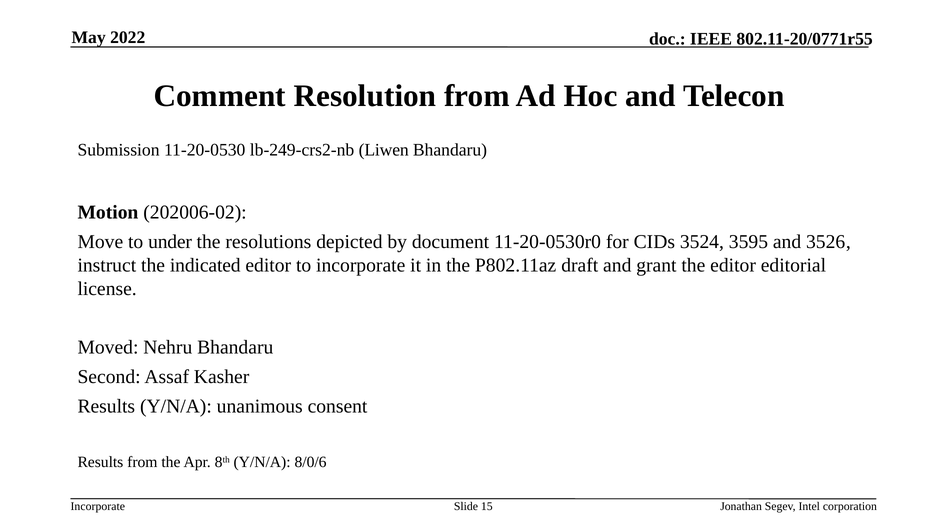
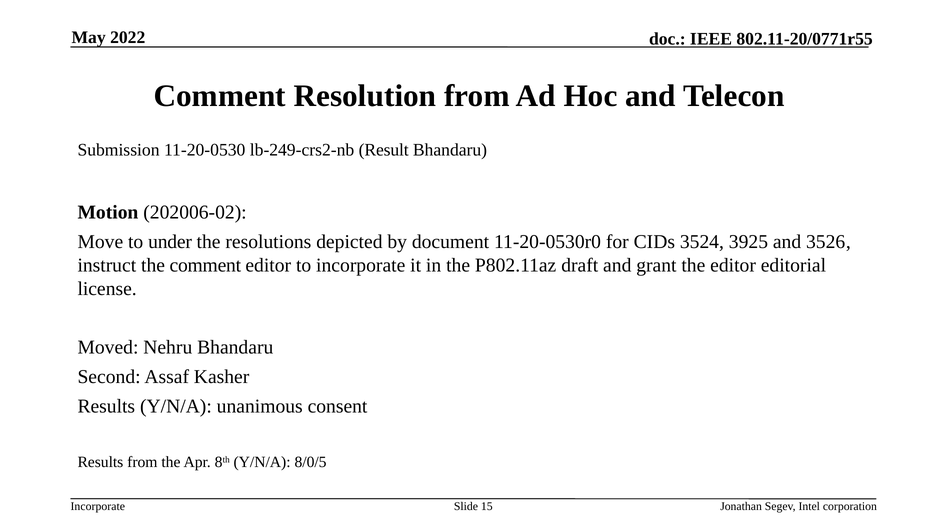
Liwen: Liwen -> Result
3595: 3595 -> 3925
the indicated: indicated -> comment
8/0/6: 8/0/6 -> 8/0/5
